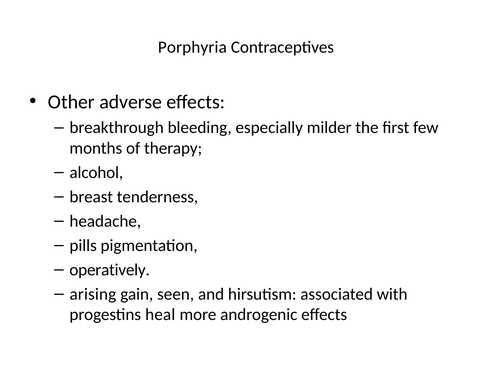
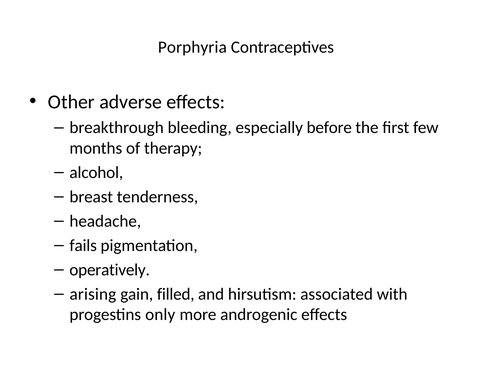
milder: milder -> before
pills: pills -> fails
seen: seen -> filled
heal: heal -> only
